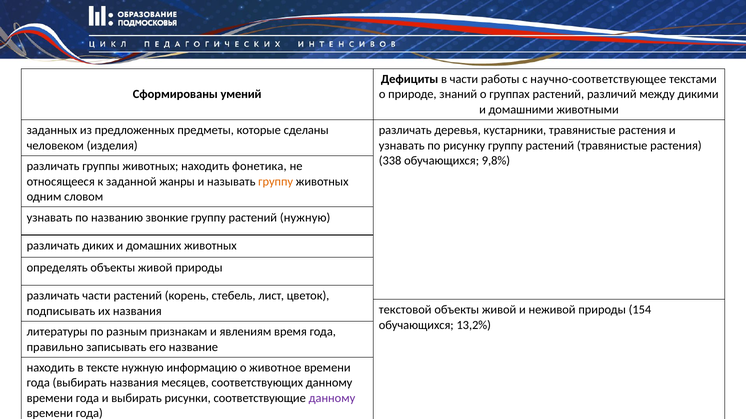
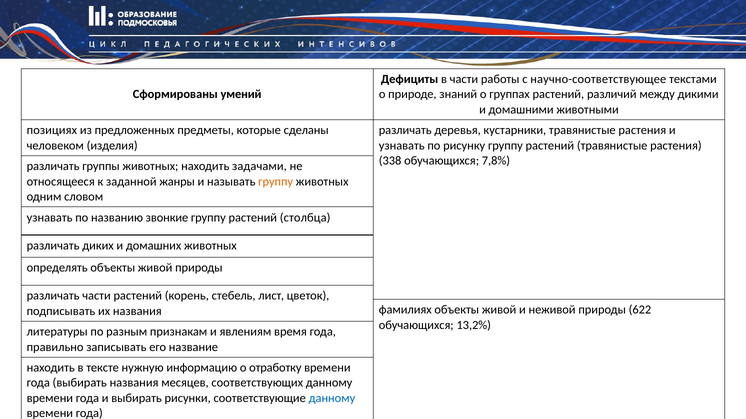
заданных: заданных -> позициях
9,8%: 9,8% -> 7,8%
фонетика: фонетика -> задачами
растений нужную: нужную -> столбца
текстовой: текстовой -> фамилиях
154: 154 -> 622
животное: животное -> отработку
данному at (332, 399) colour: purple -> blue
